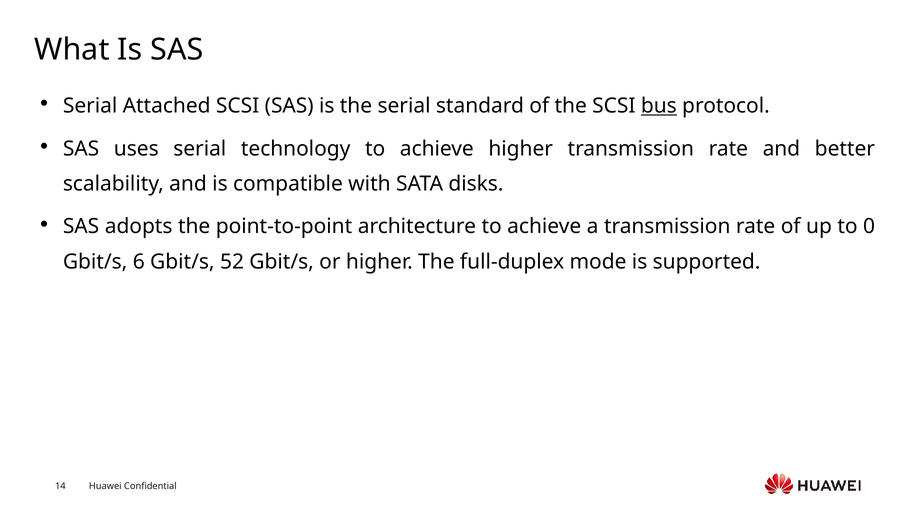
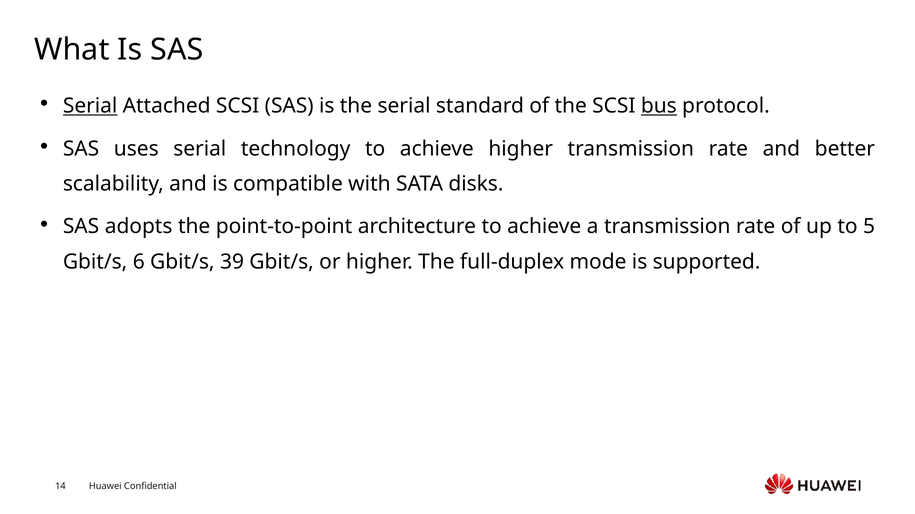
Serial at (90, 106) underline: none -> present
0: 0 -> 5
52: 52 -> 39
